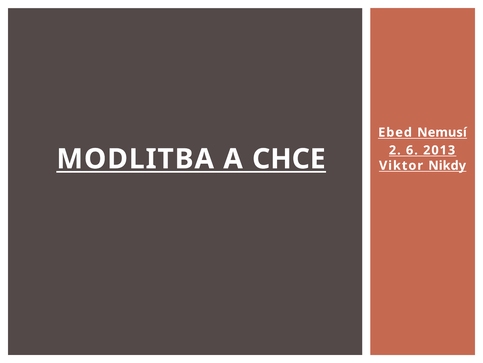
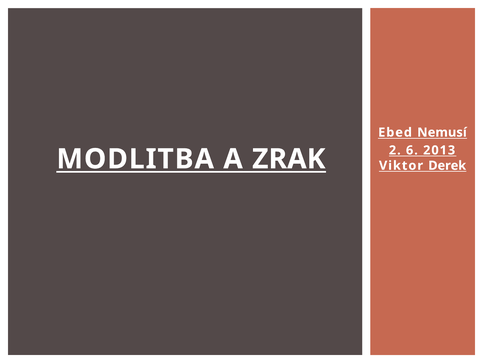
CHCE: CHCE -> ZRAK
Nikdy: Nikdy -> Derek
